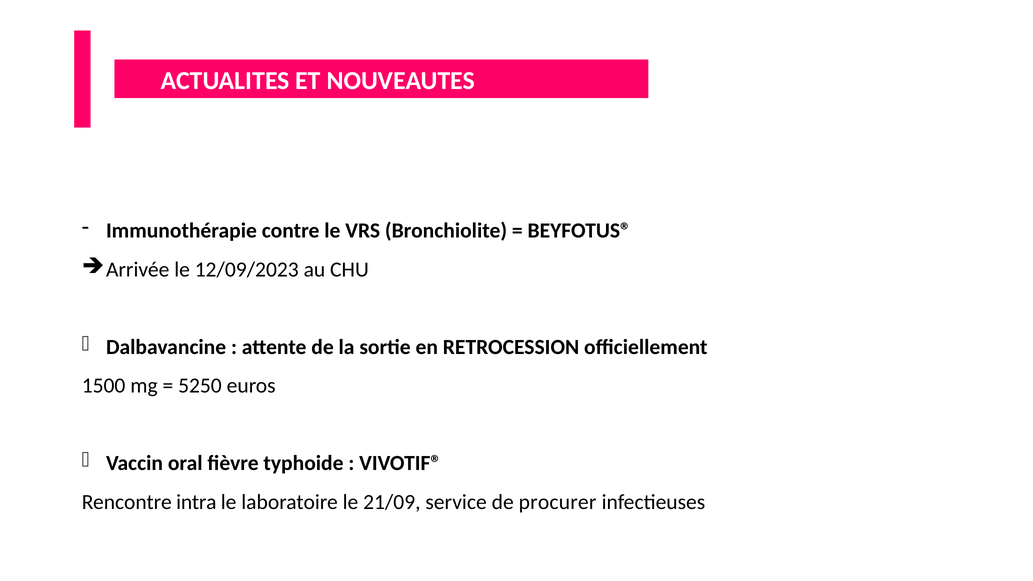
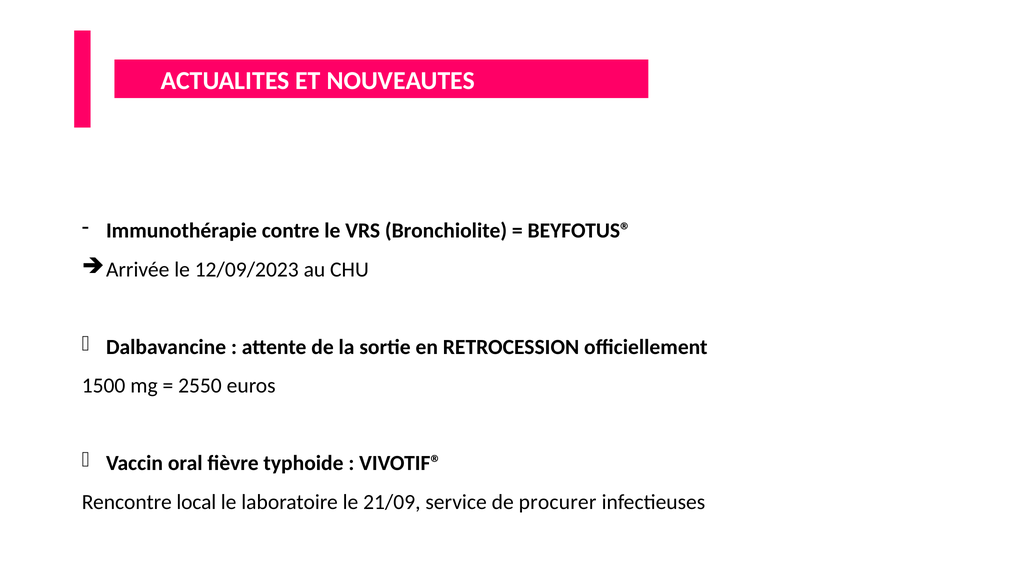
5250: 5250 -> 2550
intra: intra -> local
